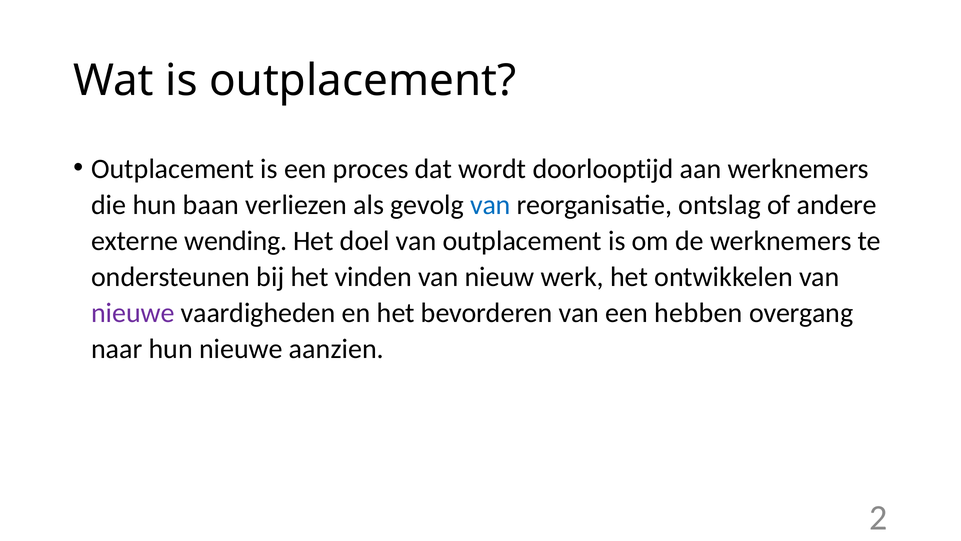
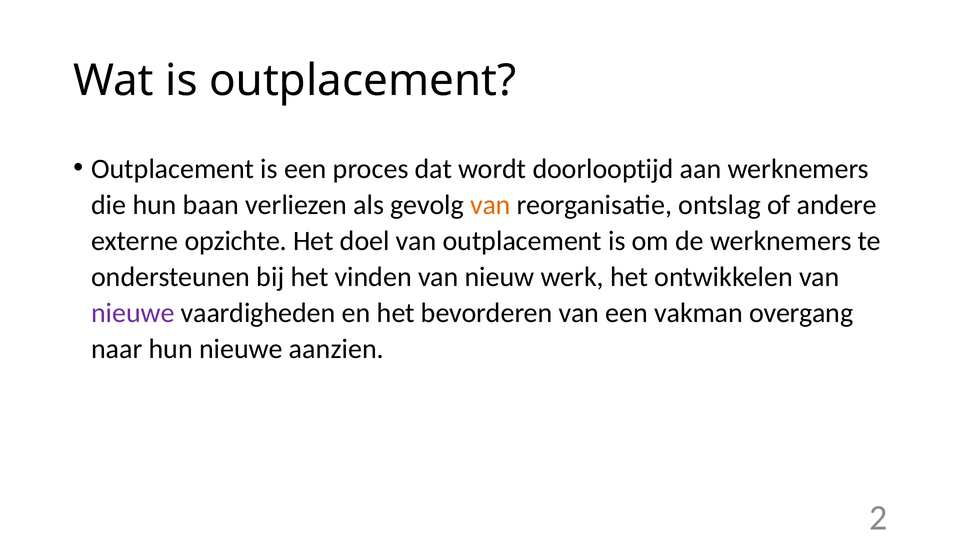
van at (490, 205) colour: blue -> orange
wending: wending -> opzichte
hebben: hebben -> vakman
